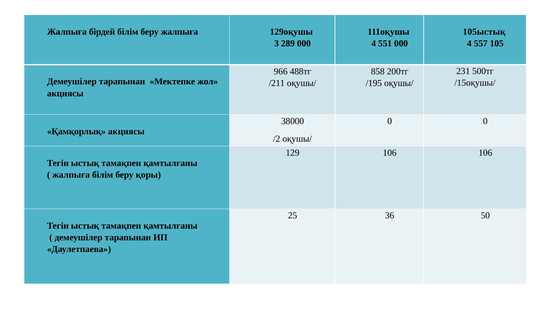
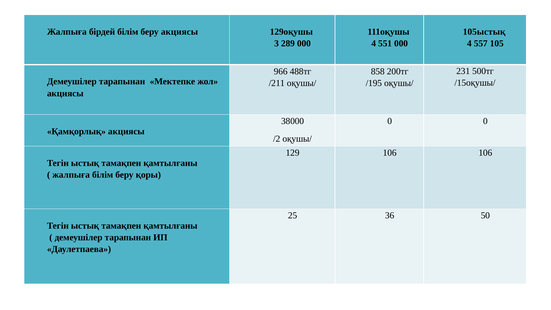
беру жалпыға: жалпыға -> акциясы
